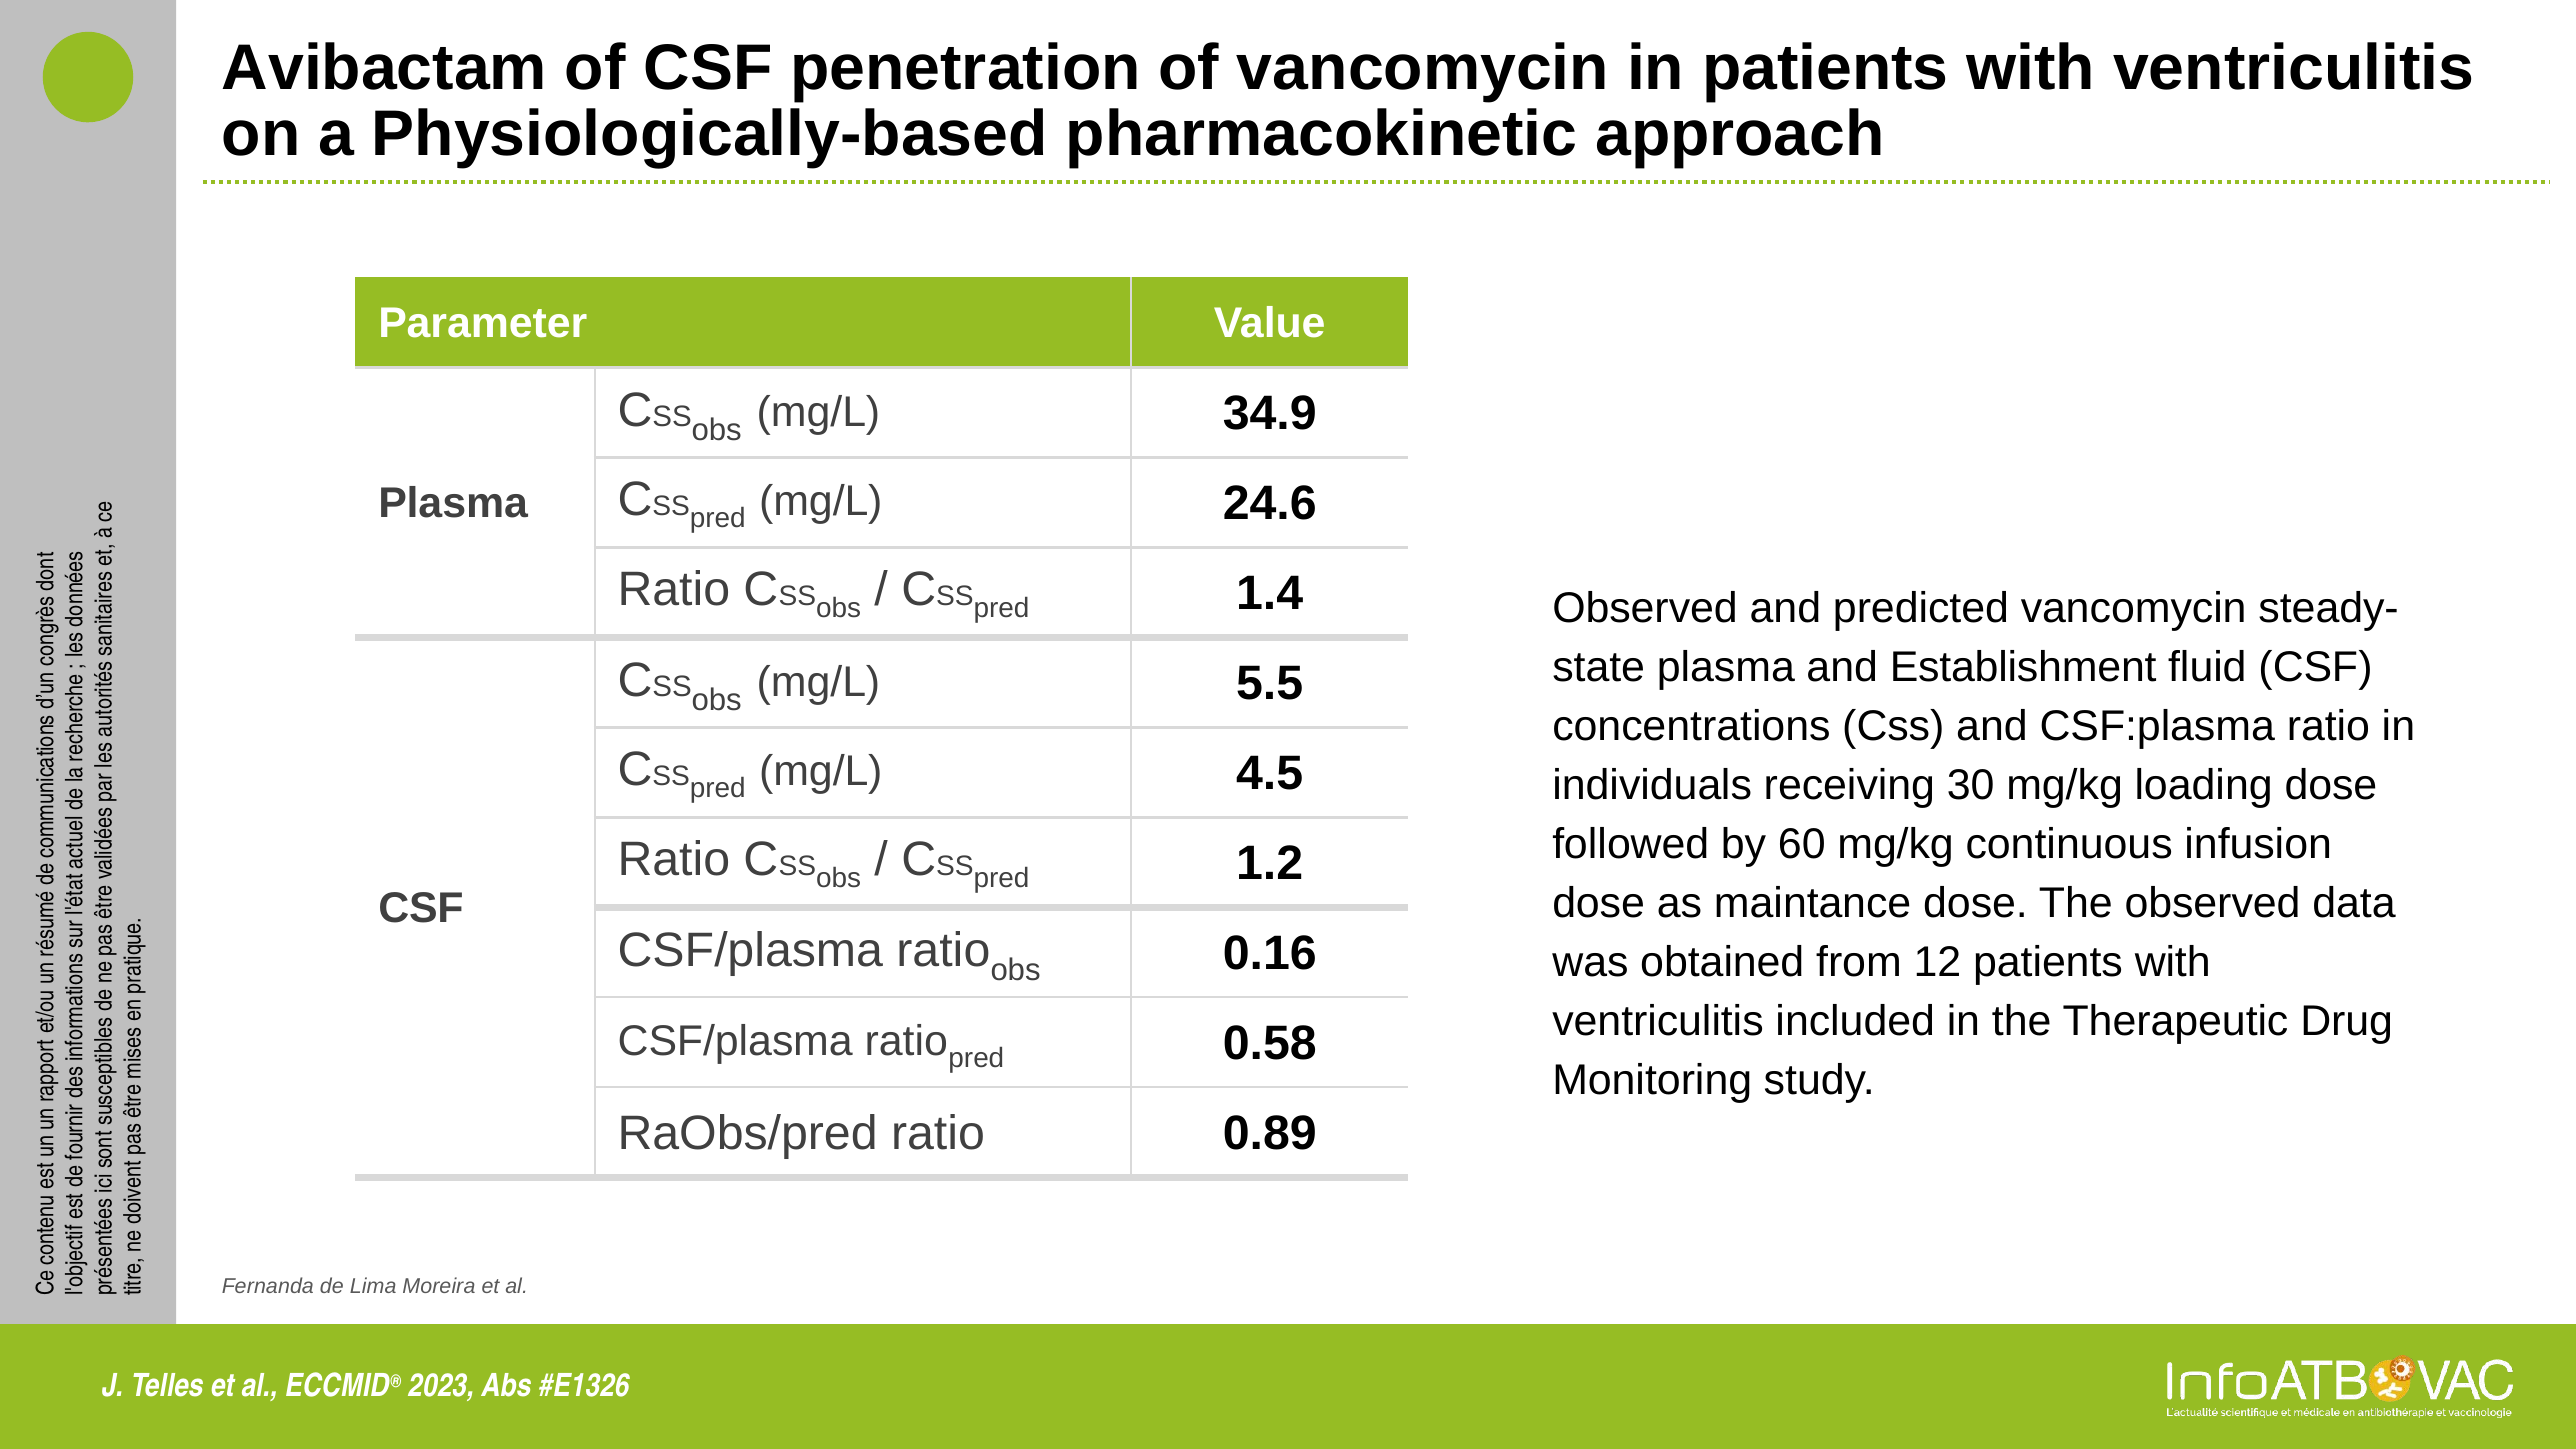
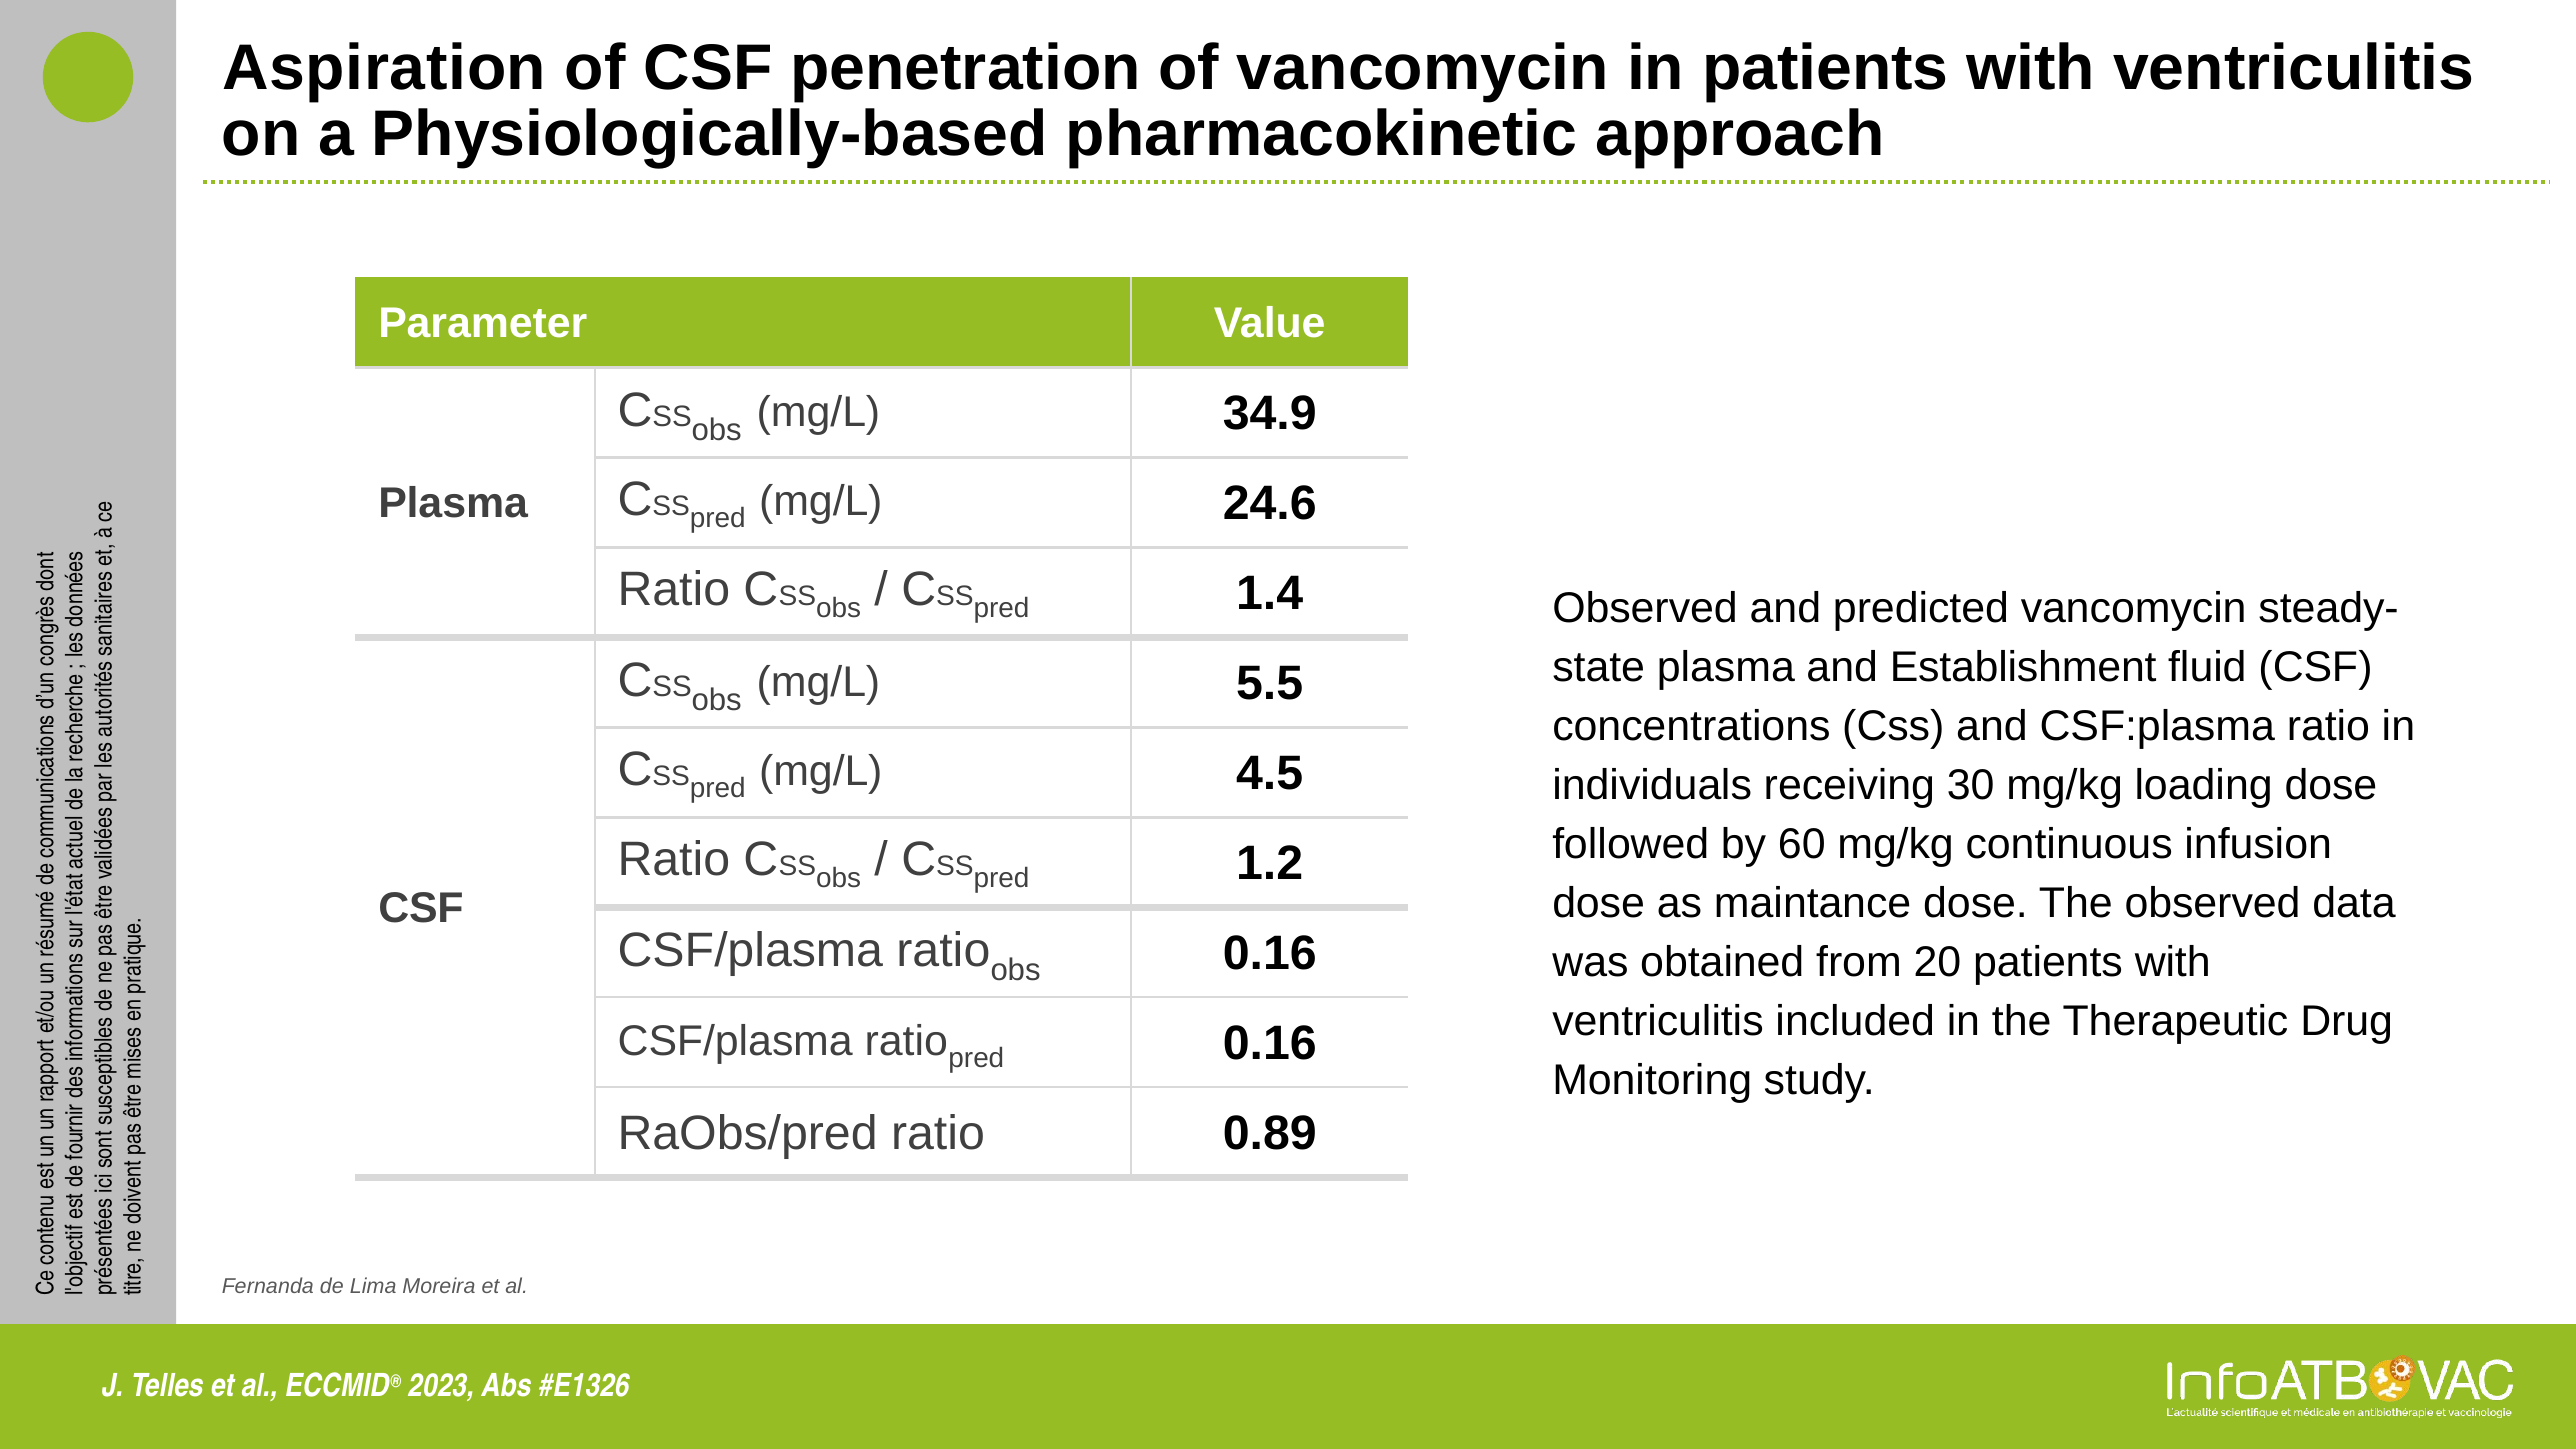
Avibactam: Avibactam -> Aspiration
12: 12 -> 20
0.58 at (1270, 1043): 0.58 -> 0.16
